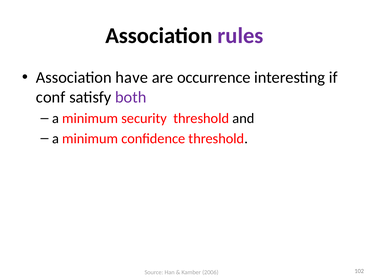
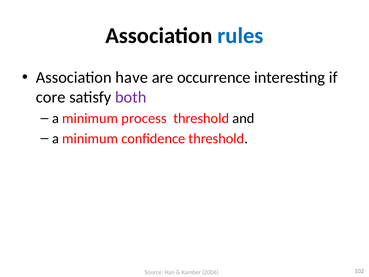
rules colour: purple -> blue
conf: conf -> core
security: security -> process
